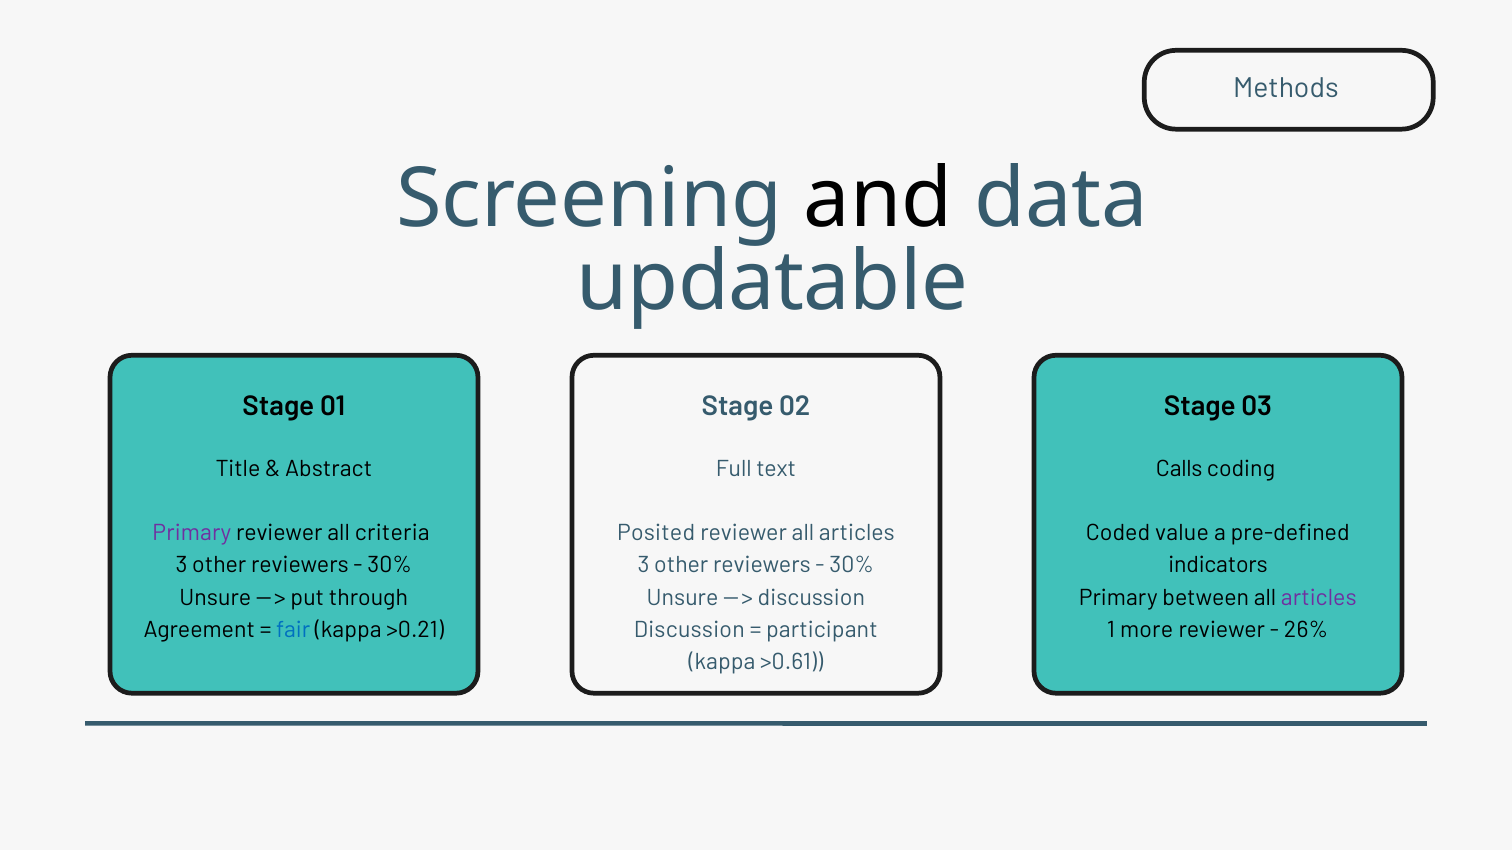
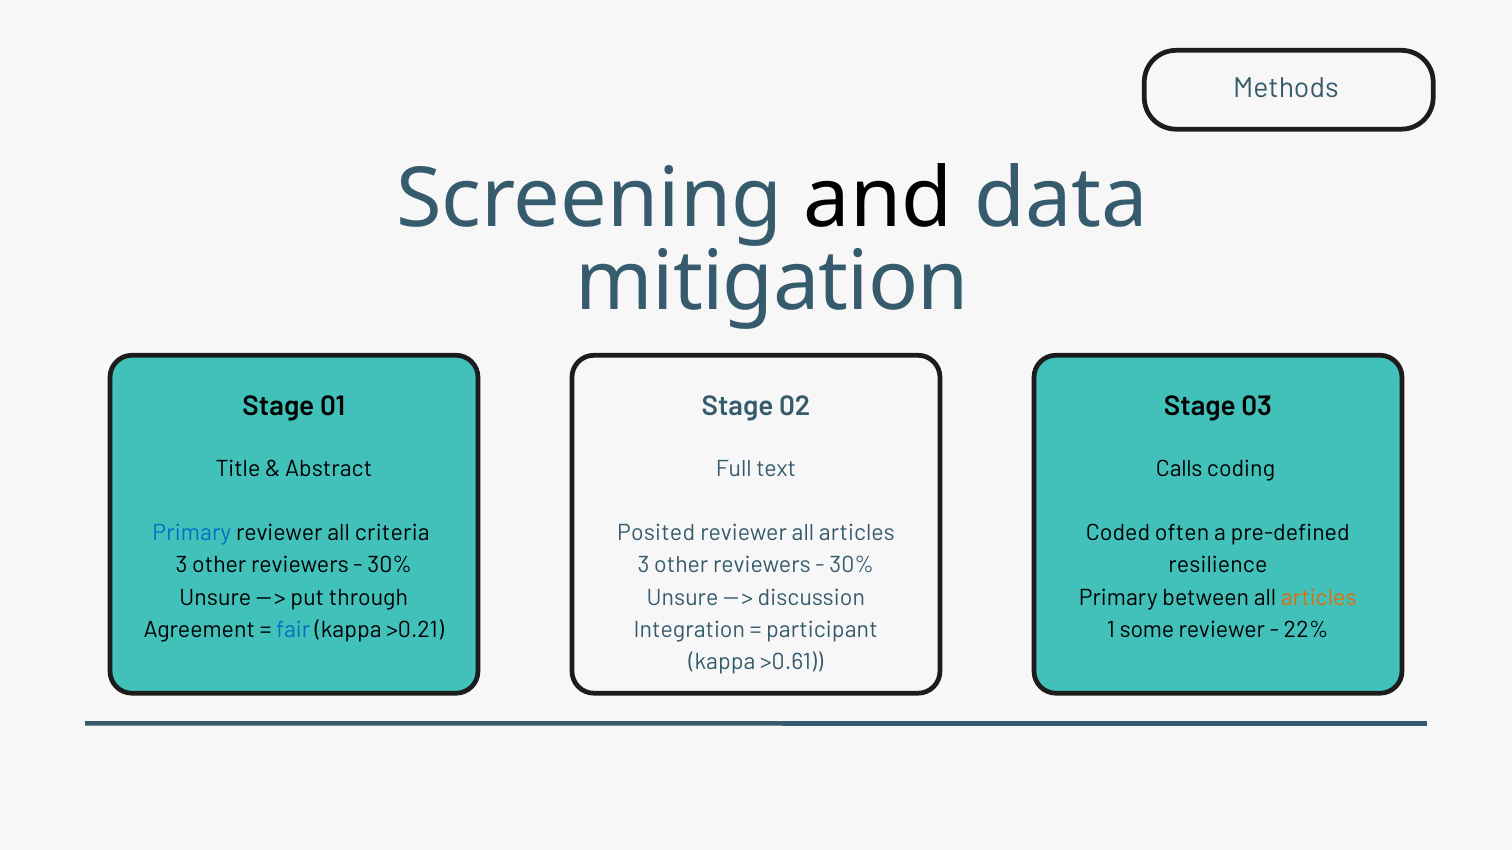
updatable: updatable -> mitigation
Primary at (192, 533) colour: purple -> blue
value: value -> often
indicators: indicators -> resilience
articles at (1319, 598) colour: purple -> orange
Discussion at (689, 630): Discussion -> Integration
more: more -> some
26%: 26% -> 22%
